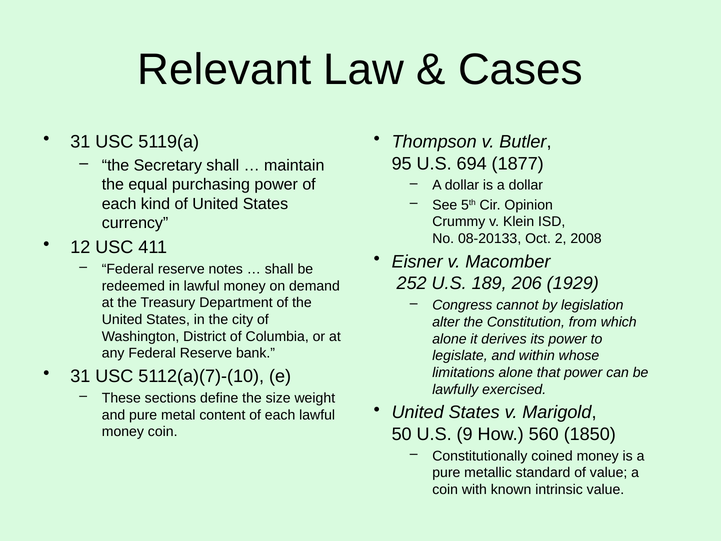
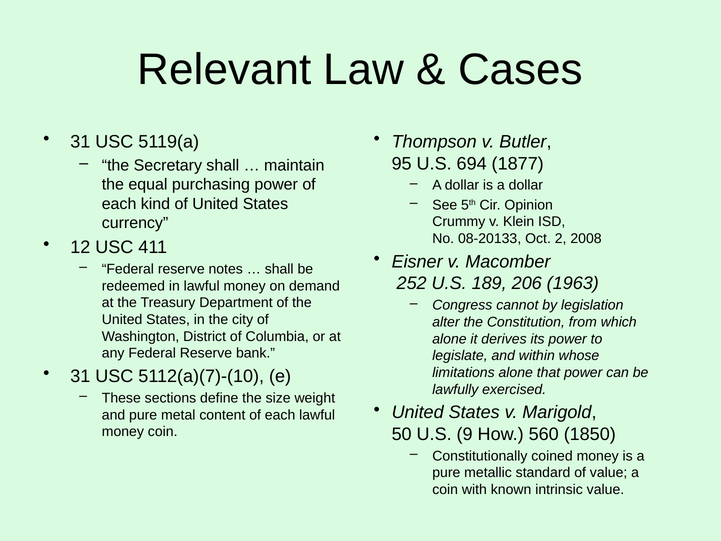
1929: 1929 -> 1963
